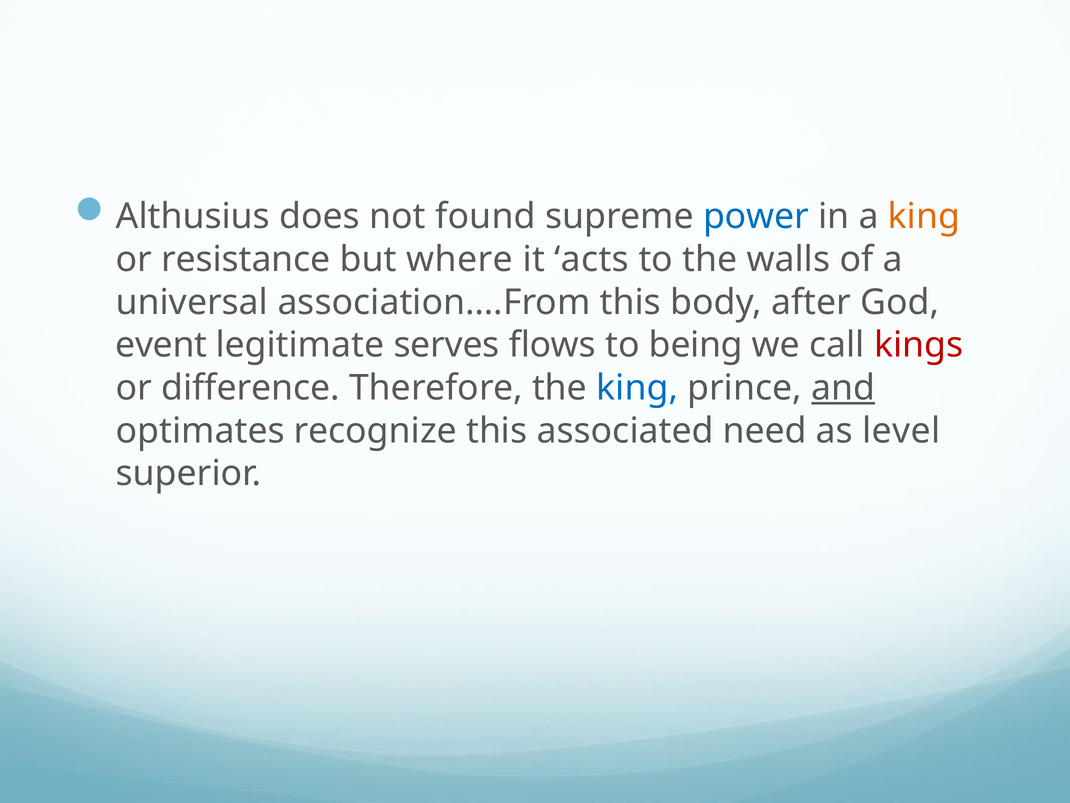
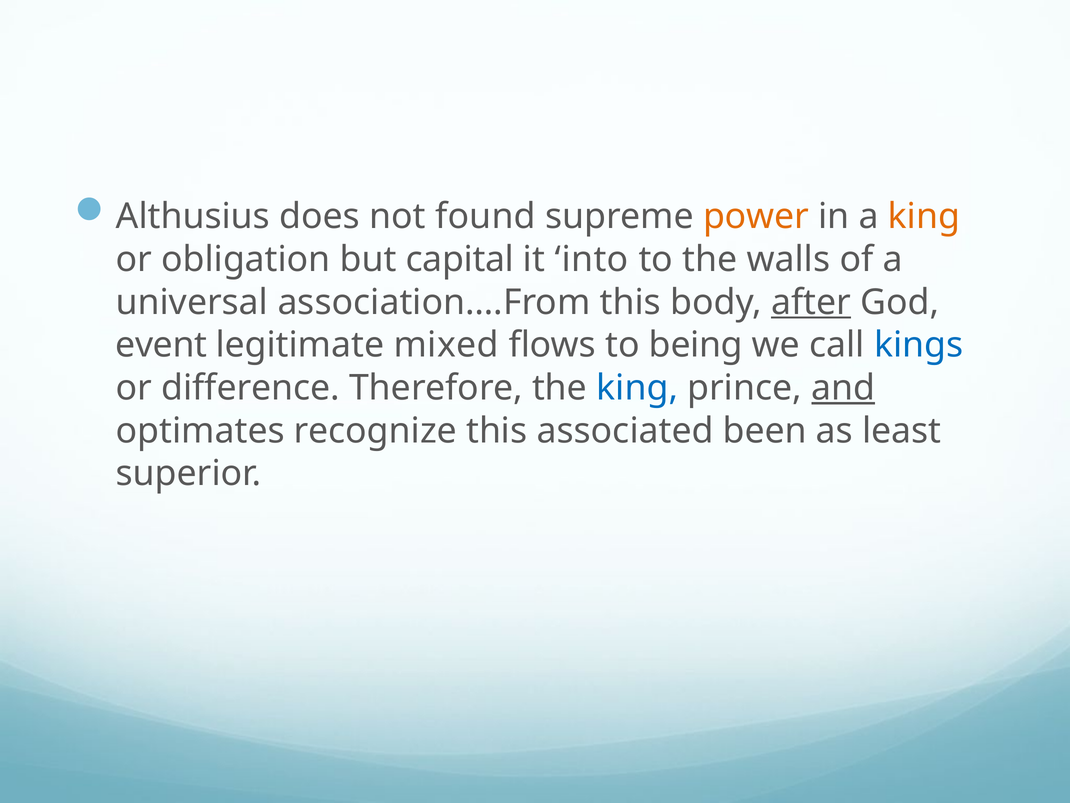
power colour: blue -> orange
resistance: resistance -> obligation
where: where -> capital
acts: acts -> into
after underline: none -> present
serves: serves -> mixed
kings colour: red -> blue
need: need -> been
level: level -> least
